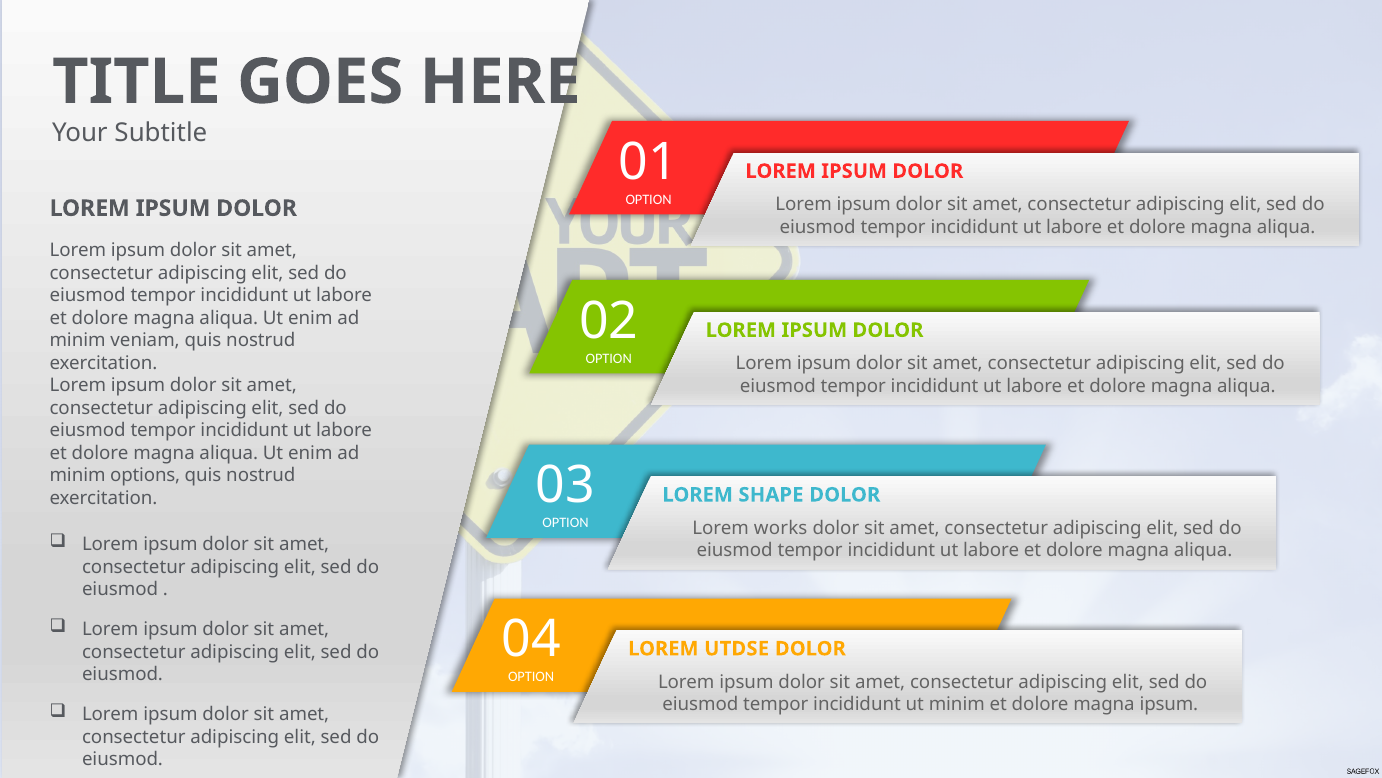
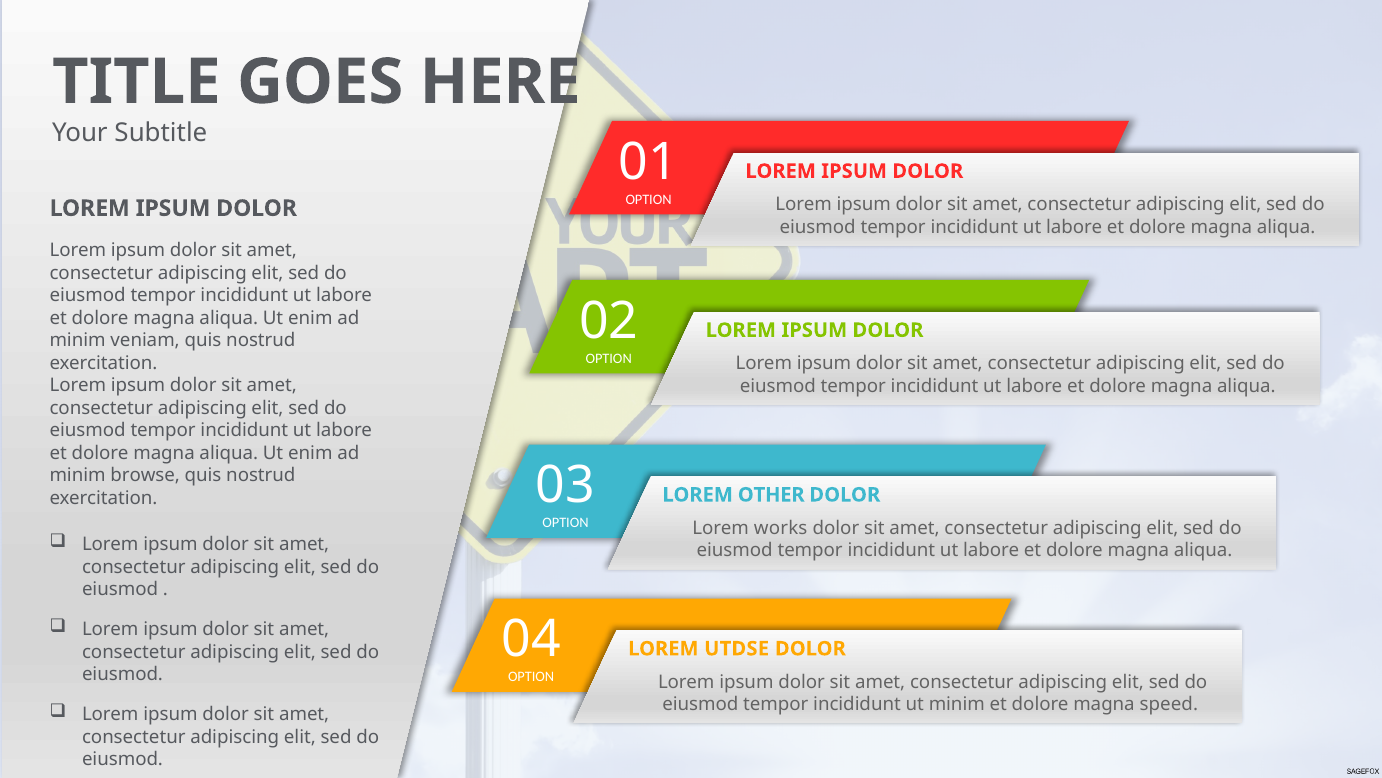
options: options -> browse
SHAPE: SHAPE -> OTHER
magna ipsum: ipsum -> speed
